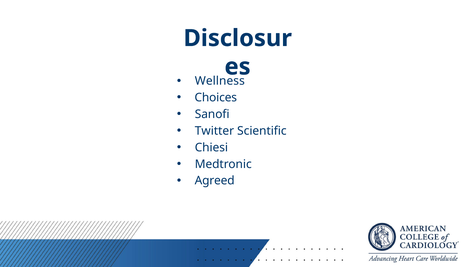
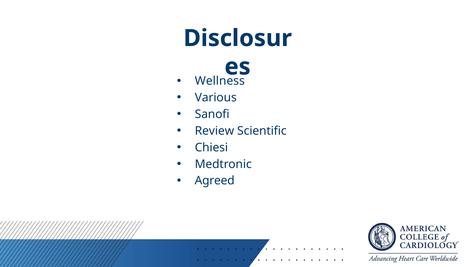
Choices: Choices -> Various
Twitter: Twitter -> Review
